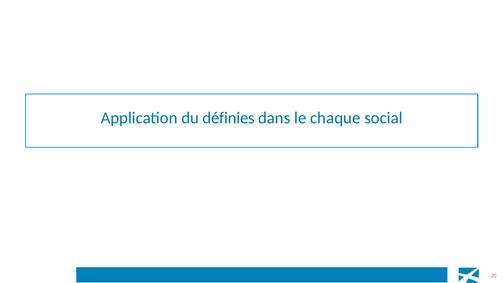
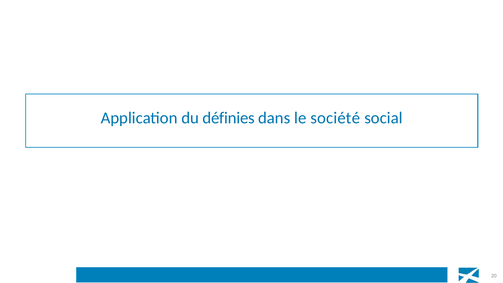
chaque: chaque -> société
